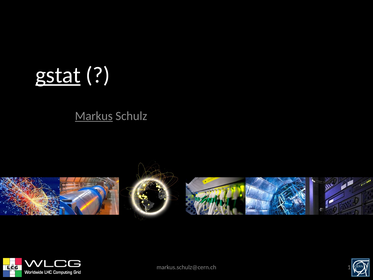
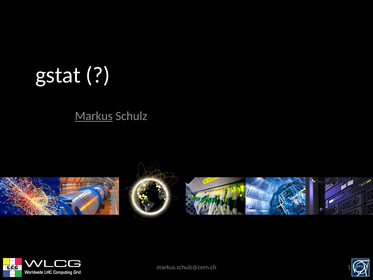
gstat underline: present -> none
